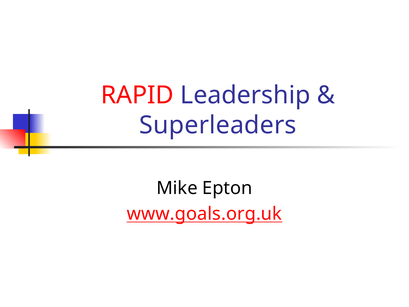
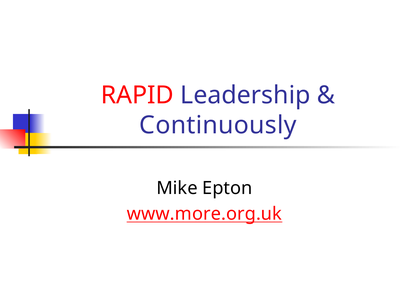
Superleaders: Superleaders -> Continuously
www.goals.org.uk: www.goals.org.uk -> www.more.org.uk
